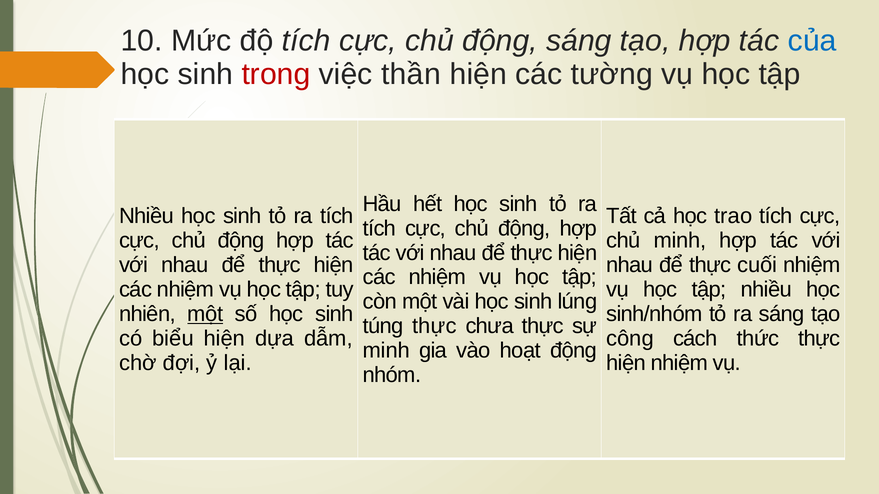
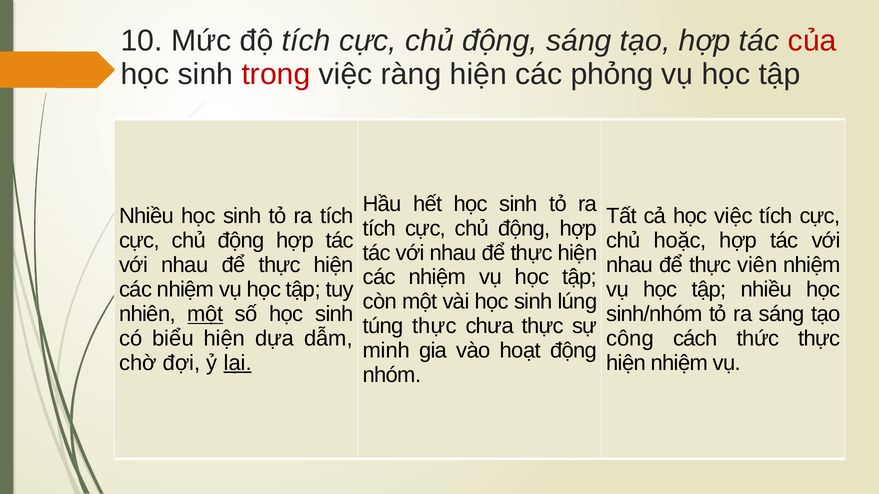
của colour: blue -> red
thần: thần -> ràng
tường: tường -> phỏng
học trao: trao -> việc
chủ minh: minh -> hoặc
cuối: cuối -> viên
lại underline: none -> present
